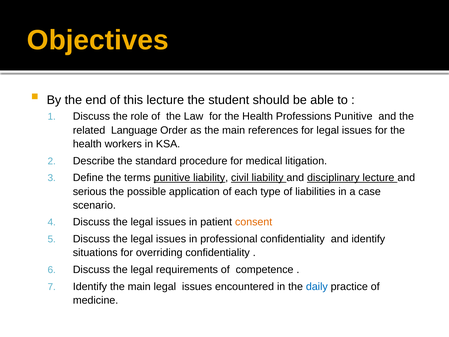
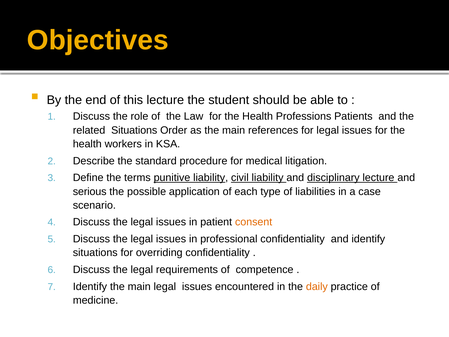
Professions Punitive: Punitive -> Patients
related Language: Language -> Situations
daily colour: blue -> orange
